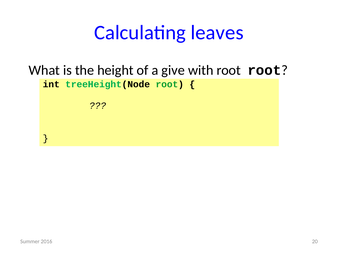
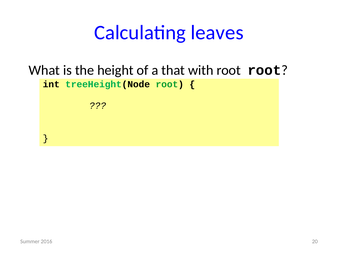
give: give -> that
